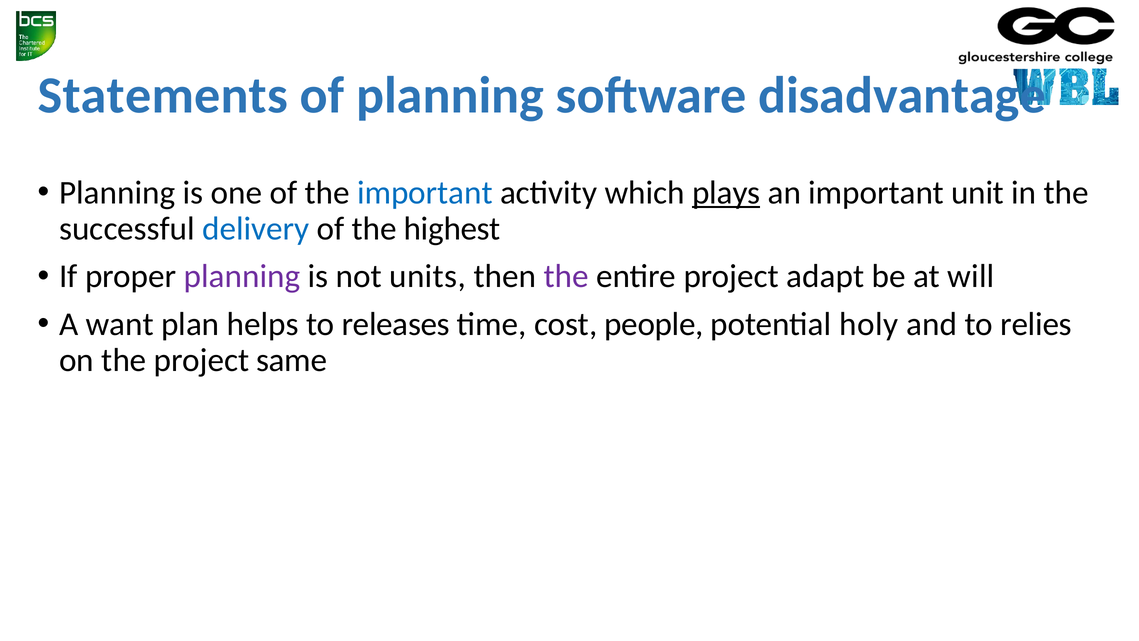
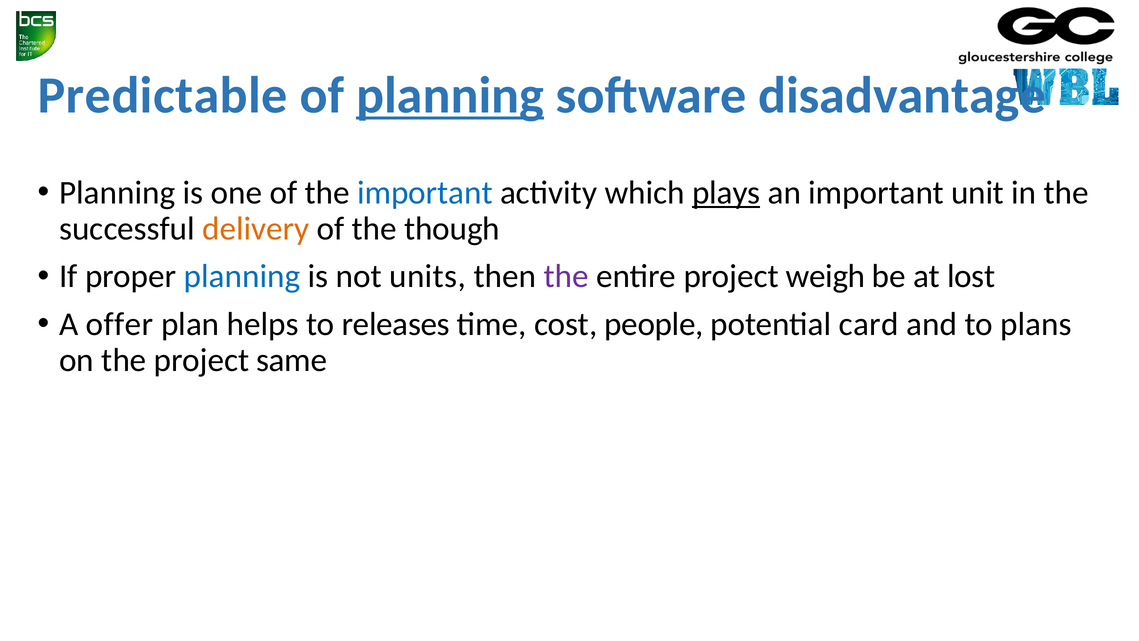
Statements: Statements -> Predictable
planning at (450, 96) underline: none -> present
delivery colour: blue -> orange
highest: highest -> though
planning at (242, 276) colour: purple -> blue
adapt: adapt -> weigh
will: will -> lost
want: want -> offer
holy: holy -> card
relies: relies -> plans
